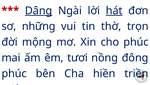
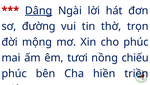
hát underline: present -> none
những: những -> đường
đông: đông -> chiếu
